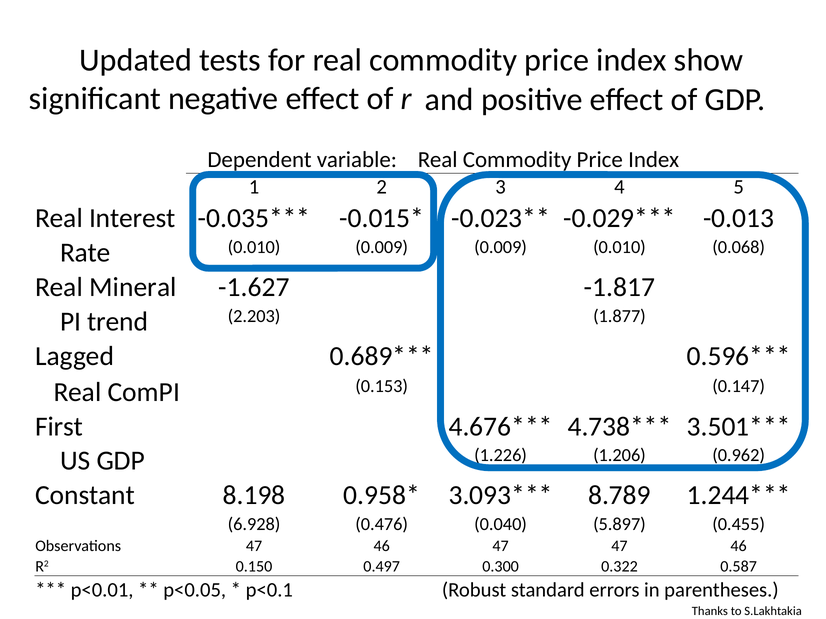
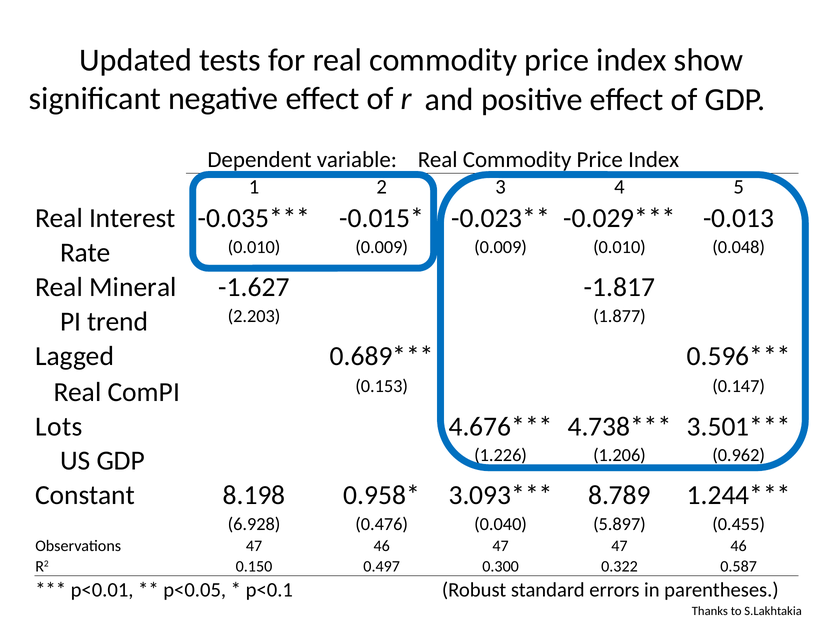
0.068: 0.068 -> 0.048
First: First -> Lots
